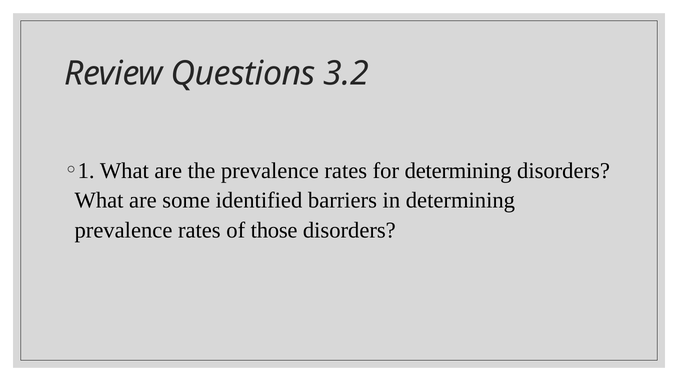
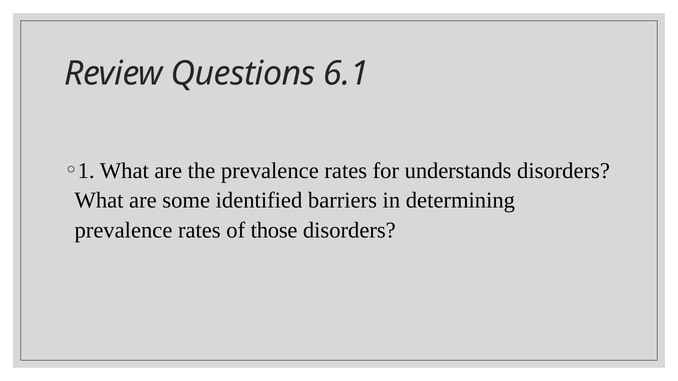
3.2: 3.2 -> 6.1
for determining: determining -> understands
